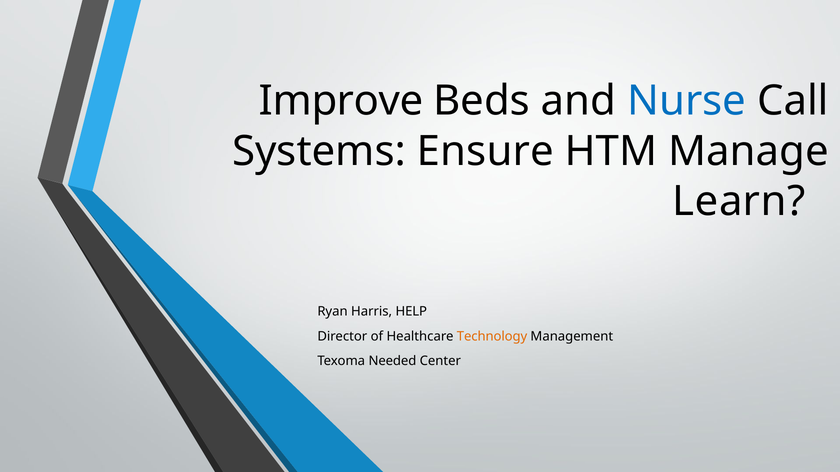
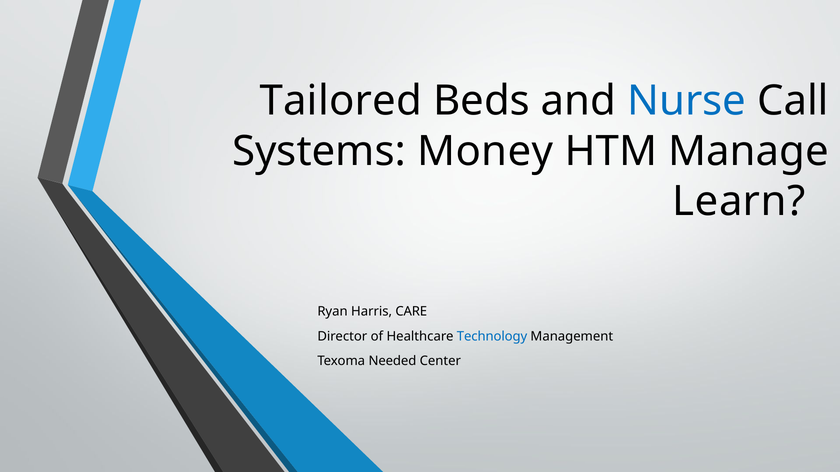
Improve: Improve -> Tailored
Ensure: Ensure -> Money
HELP: HELP -> CARE
Technology colour: orange -> blue
